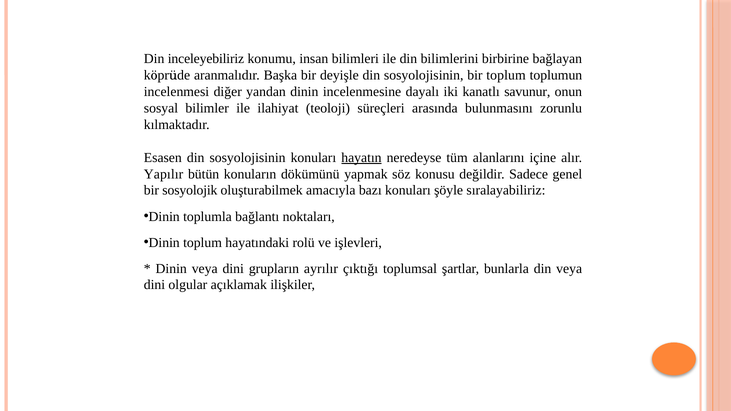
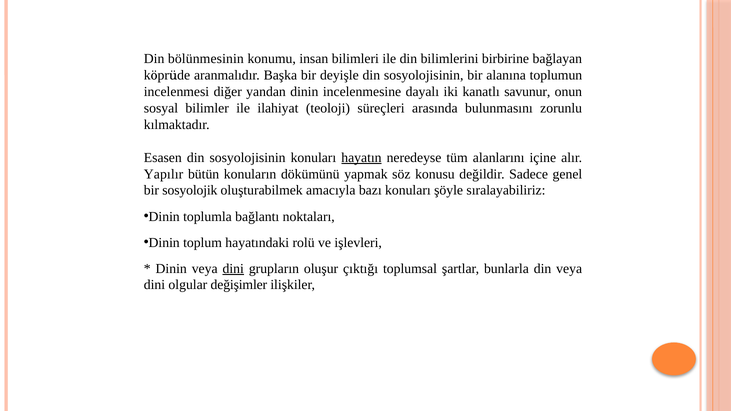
inceleyebiliriz: inceleyebiliriz -> bölünmesinin
bir toplum: toplum -> alanına
dini at (233, 269) underline: none -> present
ayrılır: ayrılır -> oluşur
açıklamak: açıklamak -> değişimler
